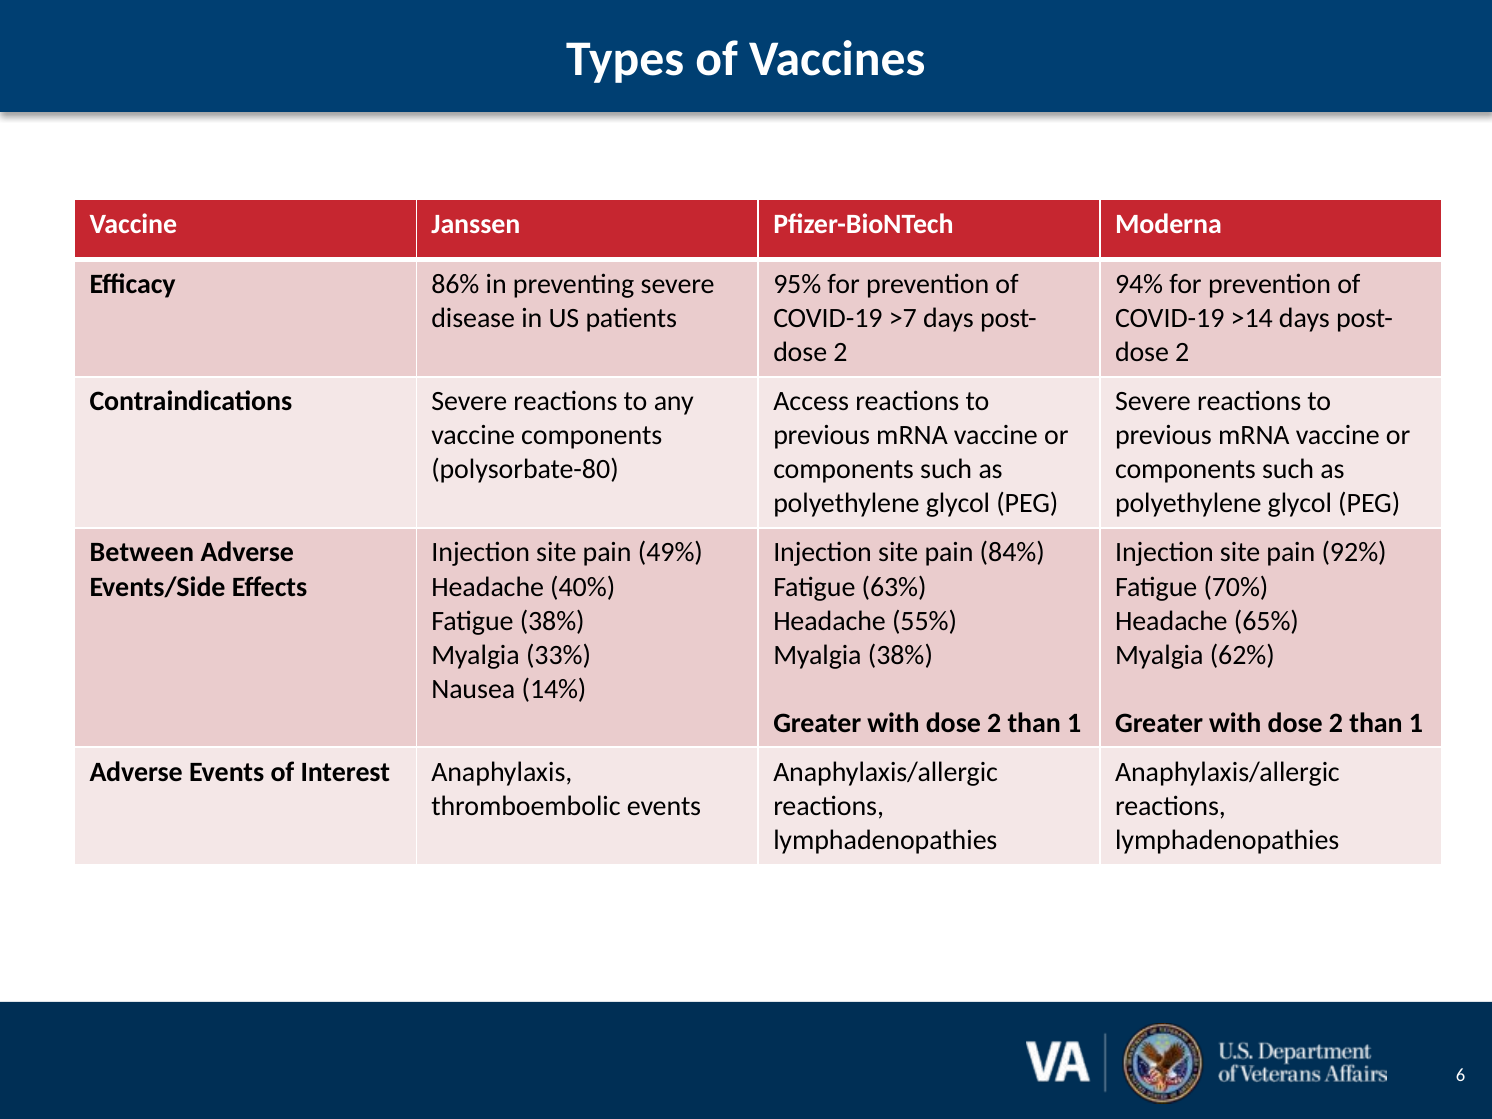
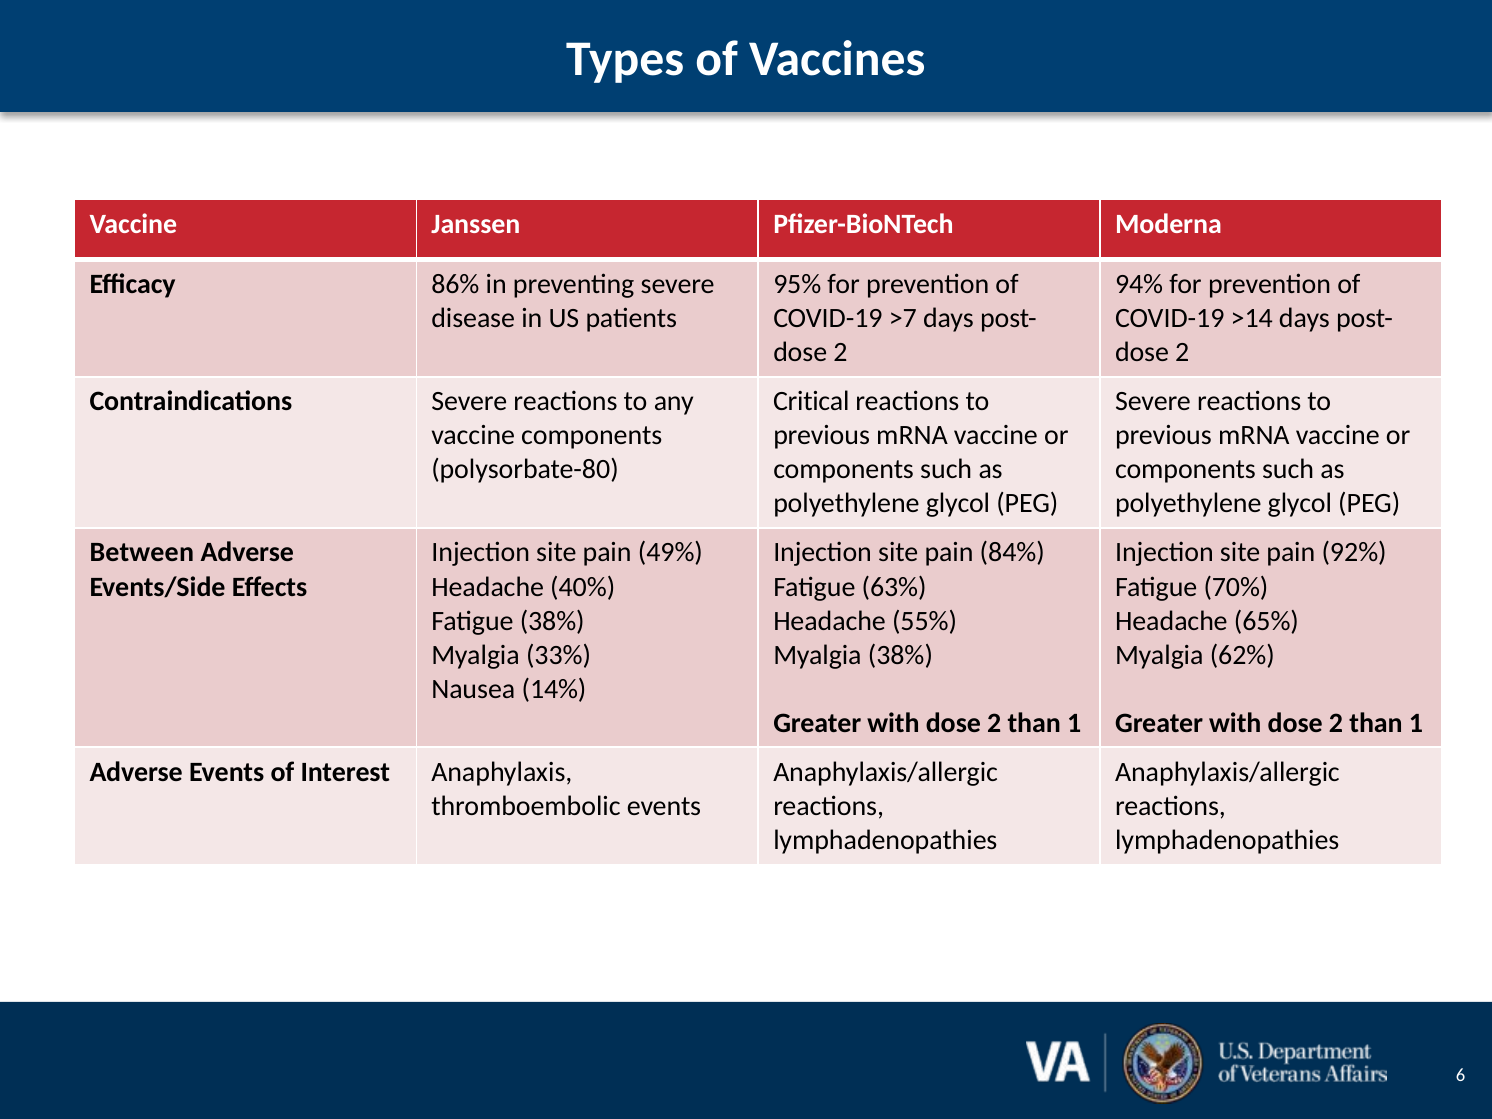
Access: Access -> Critical
